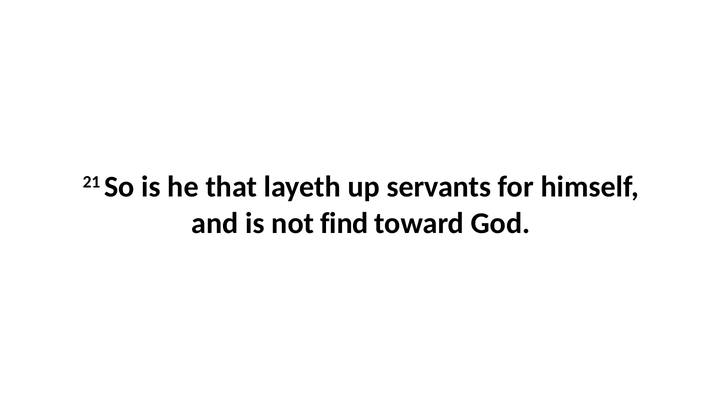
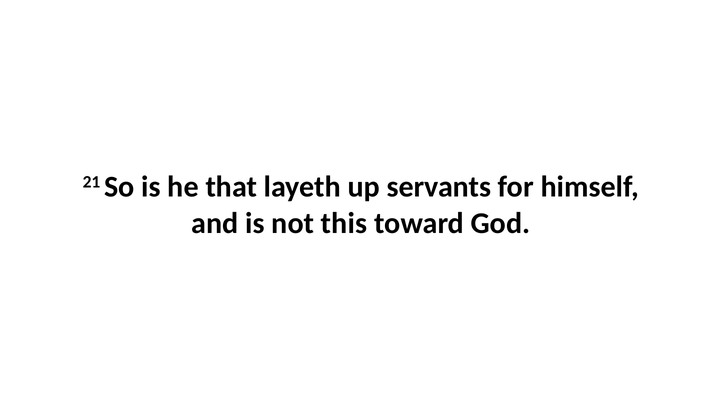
find: find -> this
